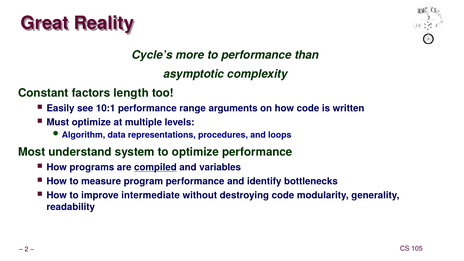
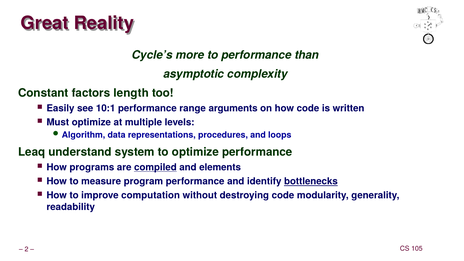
Most: Most -> Leaq
variables: variables -> elements
bottlenecks underline: none -> present
intermediate: intermediate -> computation
